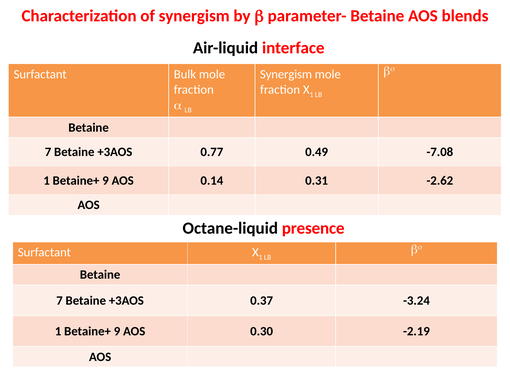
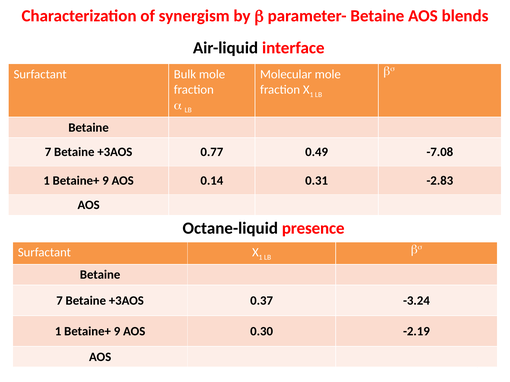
Synergism at (286, 74): Synergism -> Molecular
-2.62: -2.62 -> -2.83
